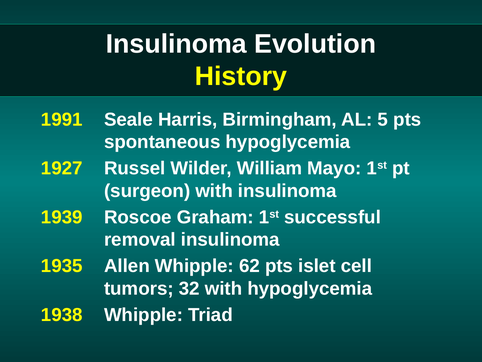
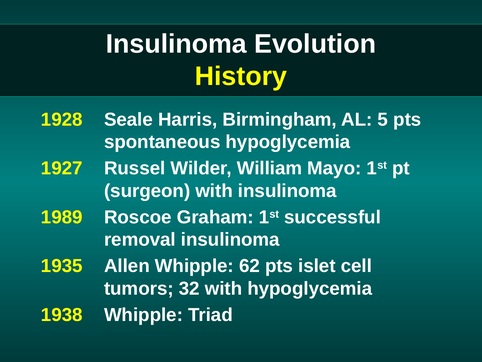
1991: 1991 -> 1928
1939: 1939 -> 1989
